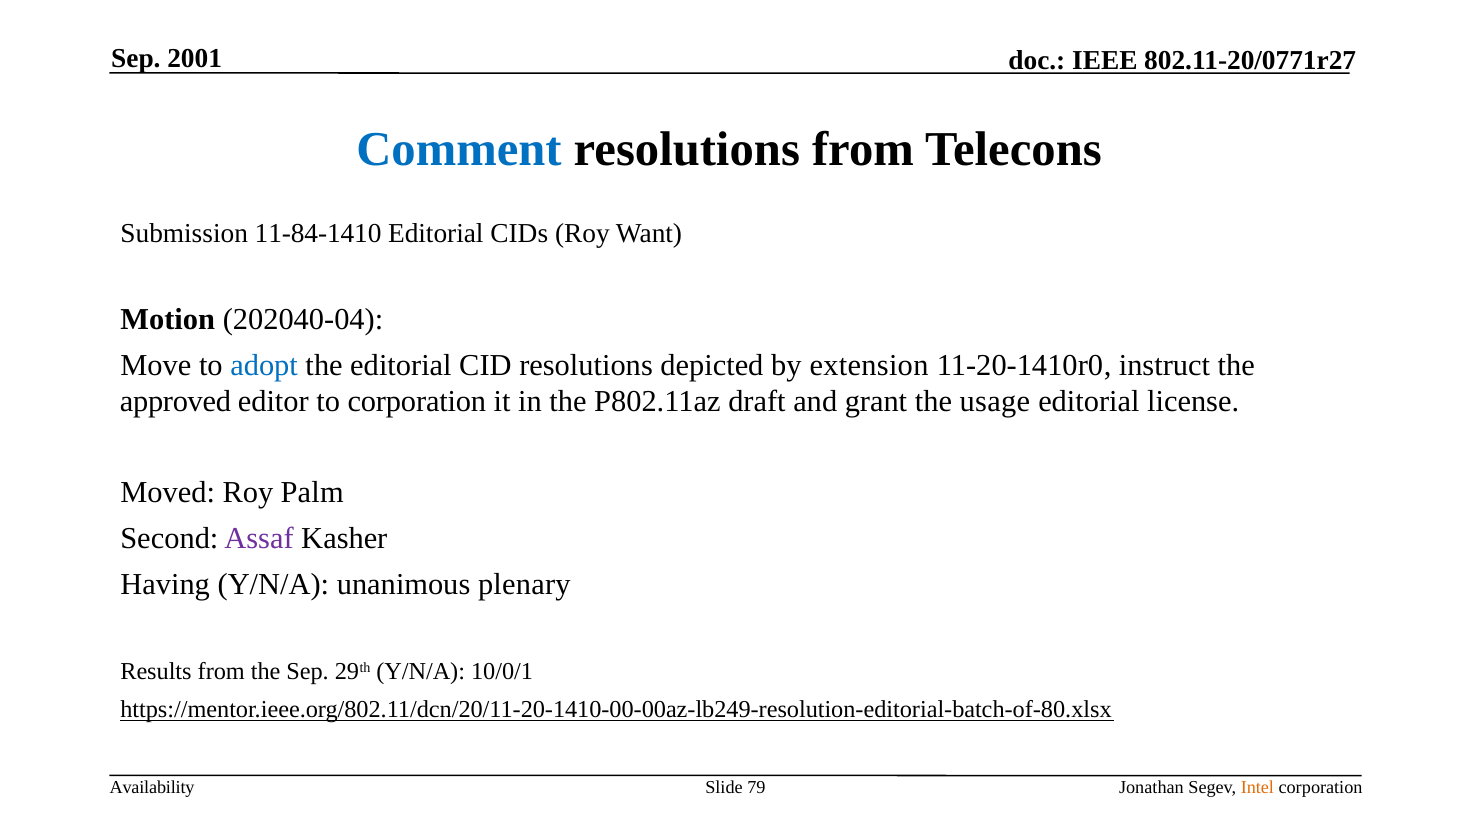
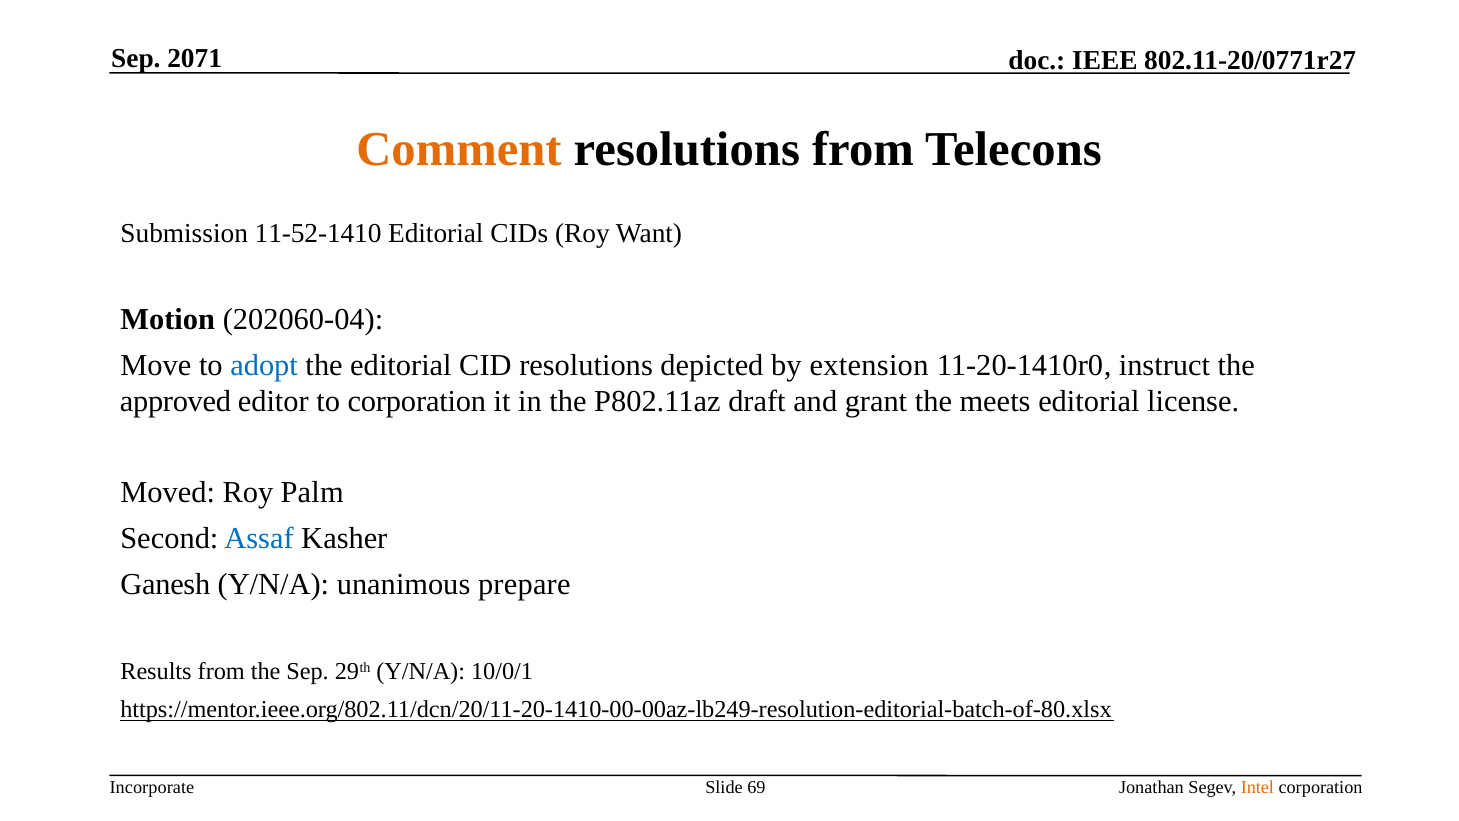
2001: 2001 -> 2071
Comment colour: blue -> orange
11-84-1410: 11-84-1410 -> 11-52-1410
202040-04: 202040-04 -> 202060-04
usage: usage -> meets
Assaf colour: purple -> blue
Having: Having -> Ganesh
plenary: plenary -> prepare
Availability: Availability -> Incorporate
79: 79 -> 69
